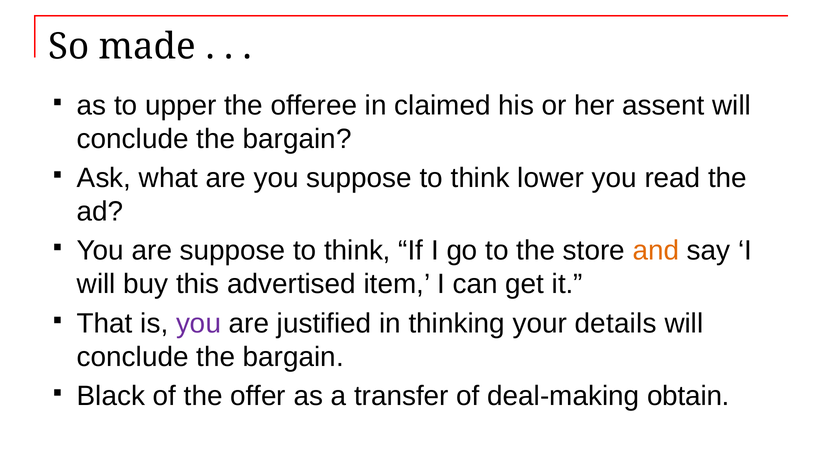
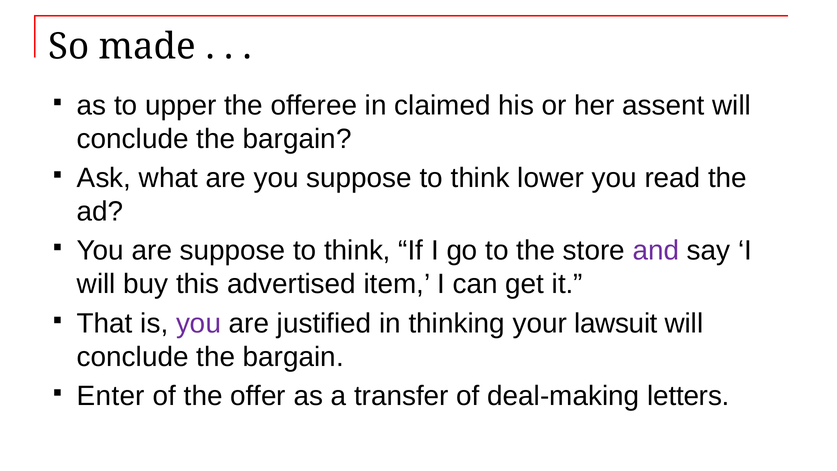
and colour: orange -> purple
details: details -> lawsuit
Black: Black -> Enter
obtain: obtain -> letters
